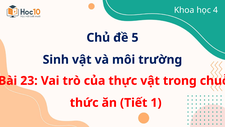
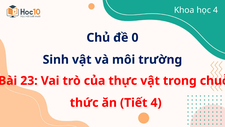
5: 5 -> 0
Tiết 1: 1 -> 4
